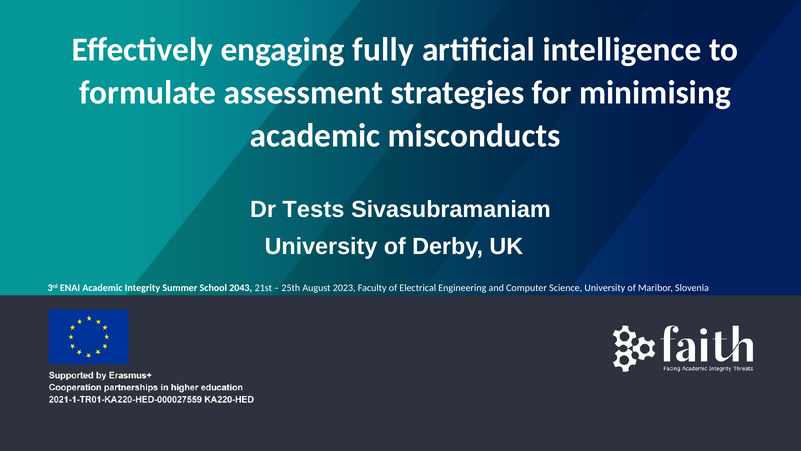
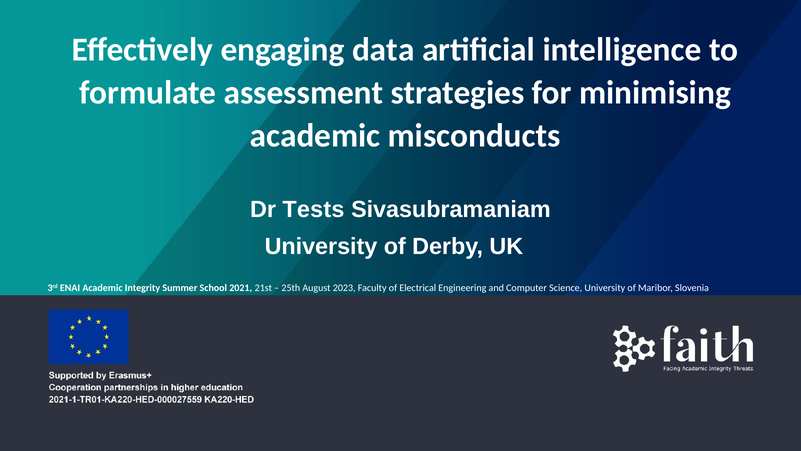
fully: fully -> data
2043: 2043 -> 2021
